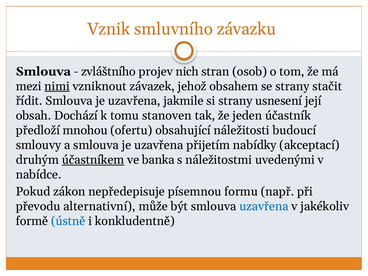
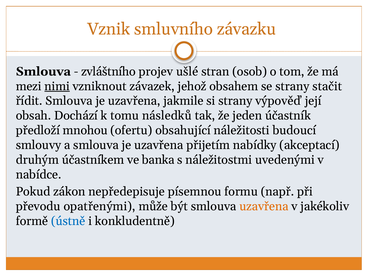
nich: nich -> ušlé
usnesení: usnesení -> výpověď
stanoven: stanoven -> následků
účastníkem underline: present -> none
alternativní: alternativní -> opatřenými
uzavřena at (264, 206) colour: blue -> orange
